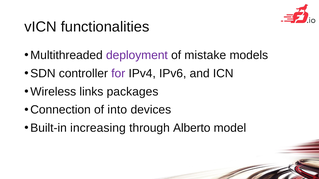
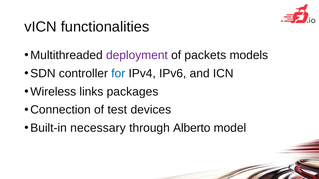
mistake: mistake -> packets
for colour: purple -> blue
into: into -> test
increasing: increasing -> necessary
